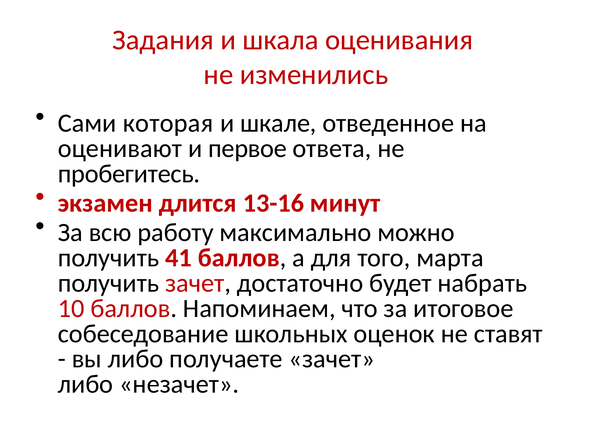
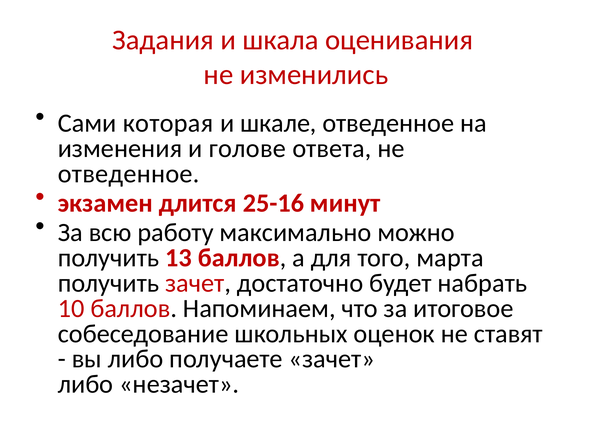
оценивают: оценивают -> изменения
первое: первое -> голове
пробегитесь at (129, 174): пробегитесь -> отведенное
13-16: 13-16 -> 25-16
41: 41 -> 13
